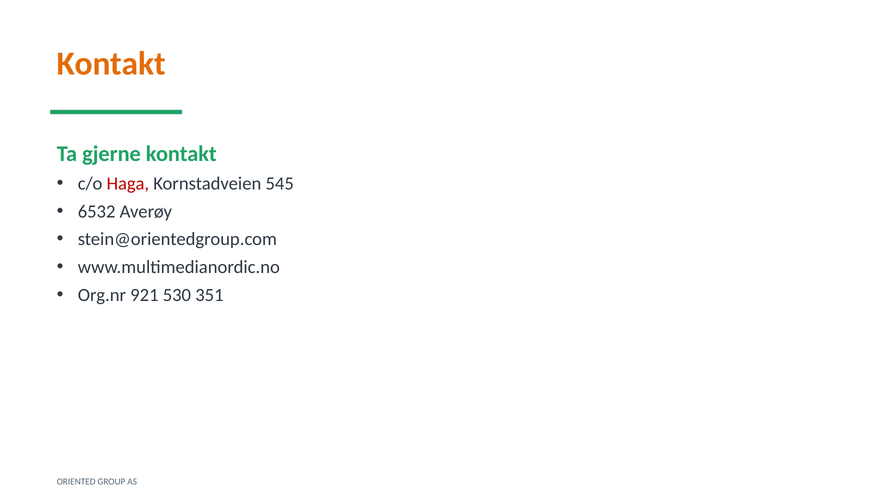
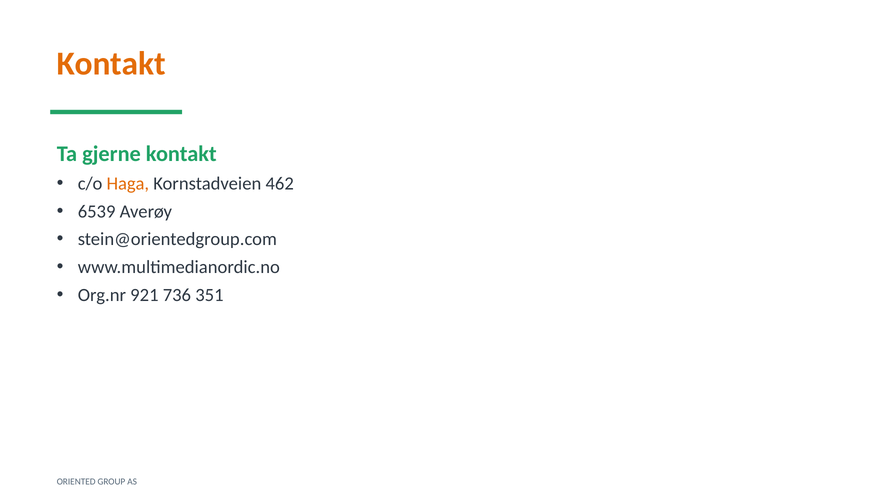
Haga colour: red -> orange
545: 545 -> 462
6532: 6532 -> 6539
530: 530 -> 736
